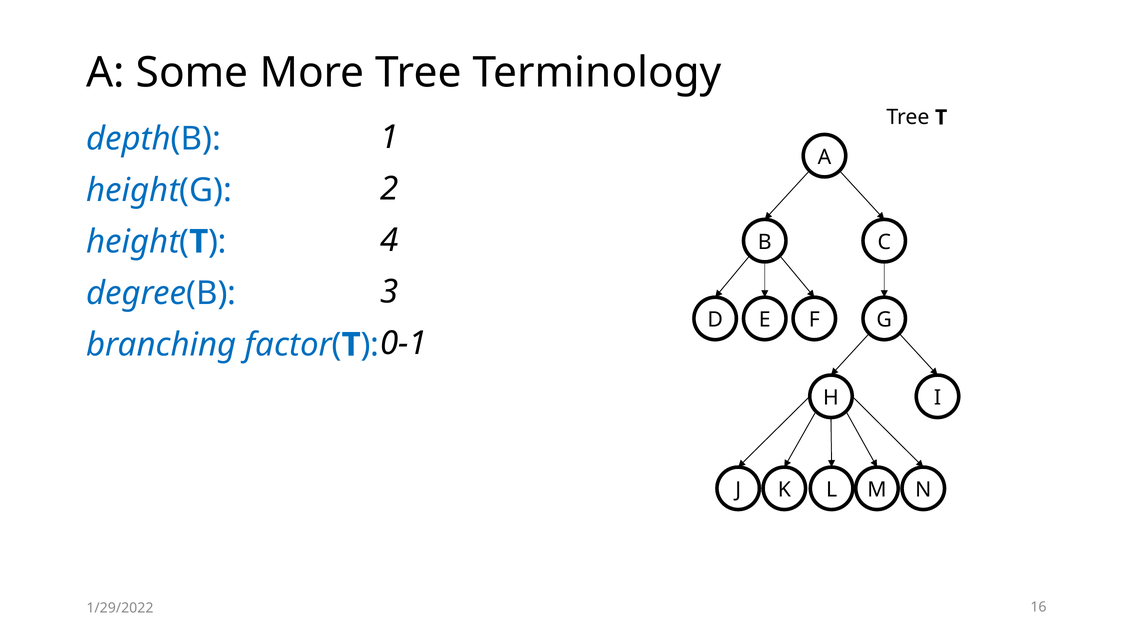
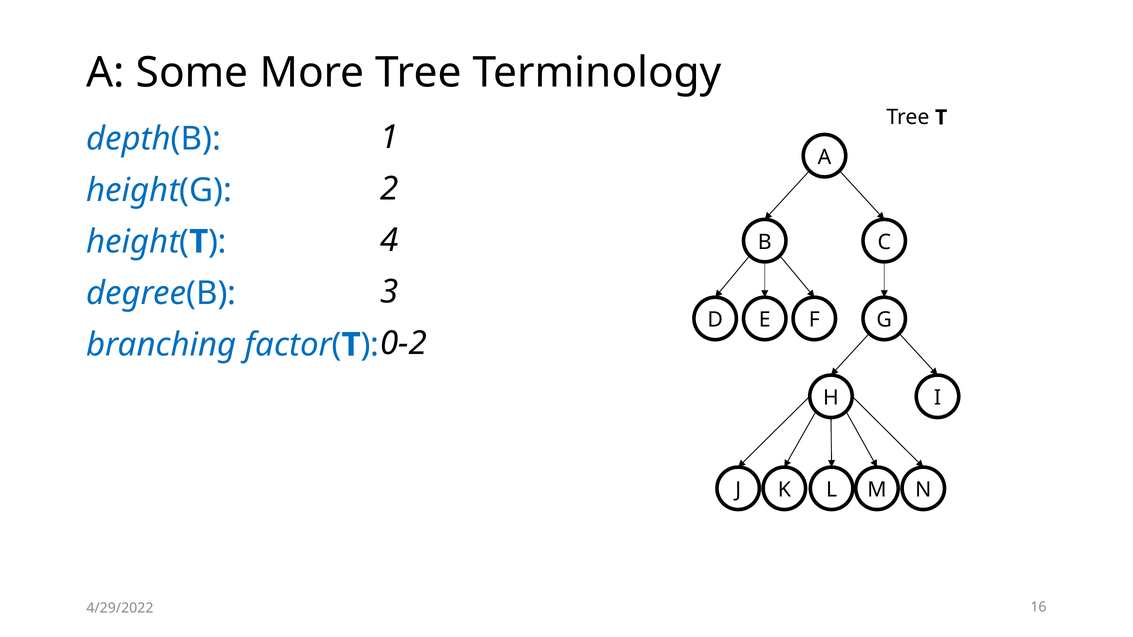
0-1: 0-1 -> 0-2
1/29/2022: 1/29/2022 -> 4/29/2022
